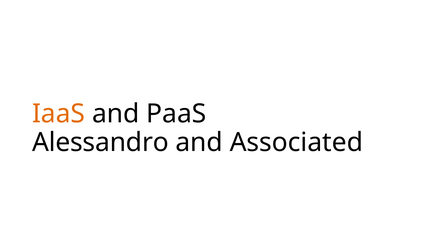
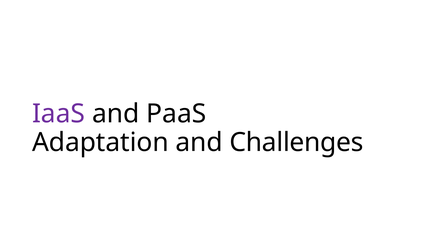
IaaS colour: orange -> purple
Alessandro: Alessandro -> Adaptation
Associated: Associated -> Challenges
